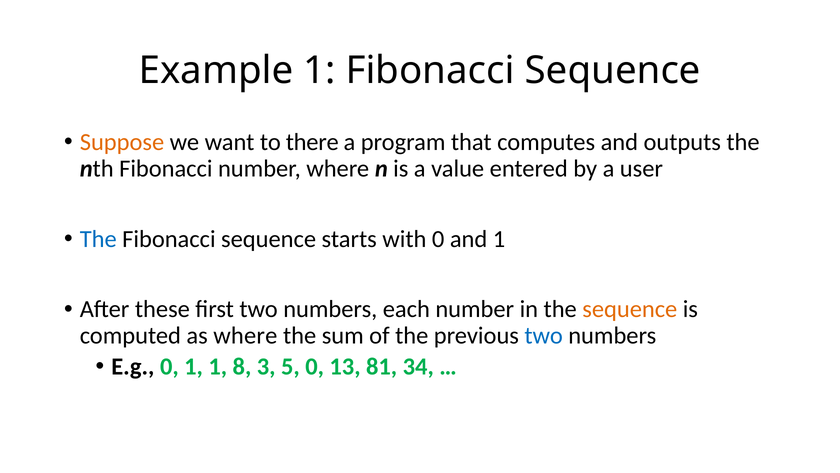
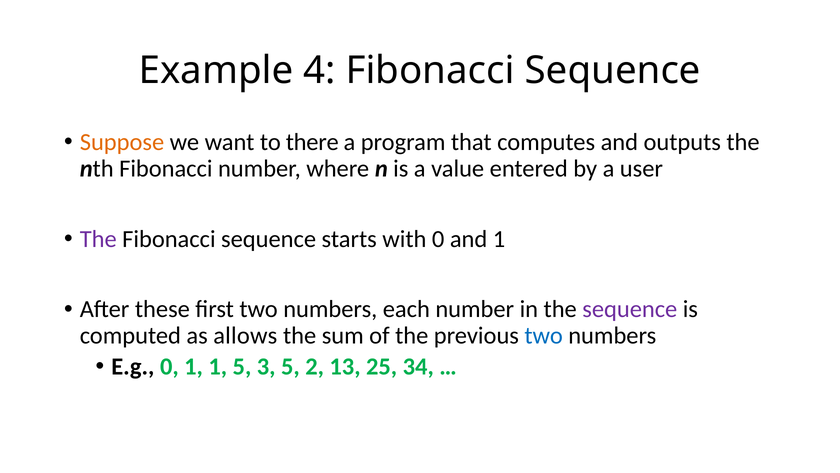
Example 1: 1 -> 4
The at (98, 239) colour: blue -> purple
sequence at (630, 309) colour: orange -> purple
as where: where -> allows
1 8: 8 -> 5
5 0: 0 -> 2
81: 81 -> 25
